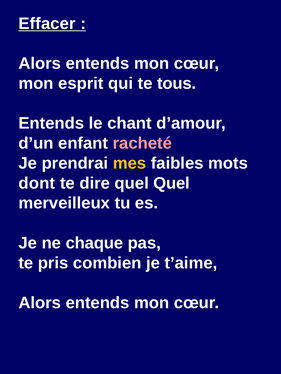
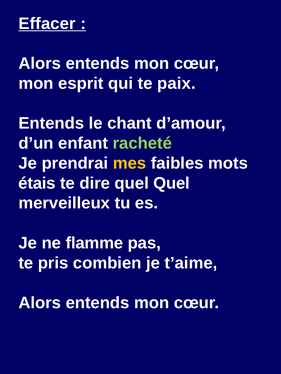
tous: tous -> paix
racheté colour: pink -> light green
dont: dont -> étais
chaque: chaque -> flamme
